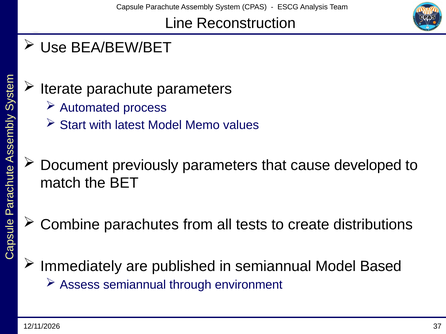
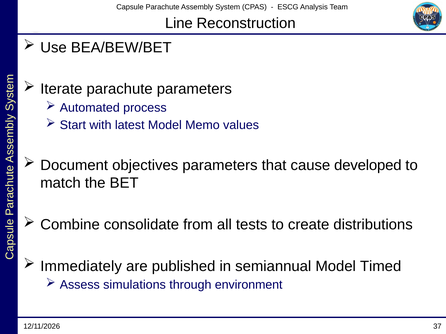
previously: previously -> objectives
parachutes: parachutes -> consolidate
Based: Based -> Timed
Assess semiannual: semiannual -> simulations
